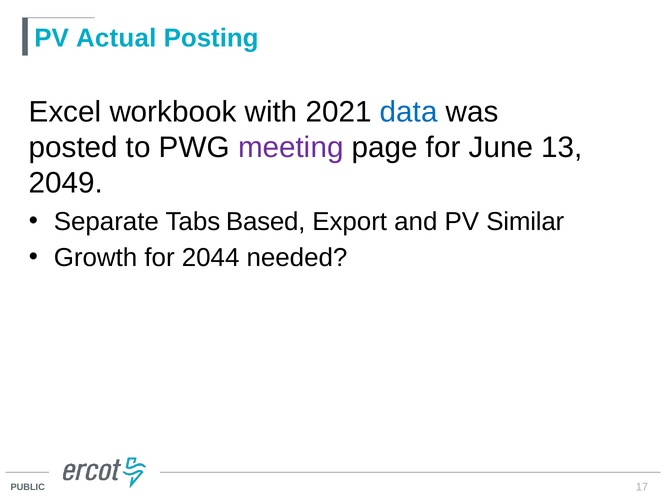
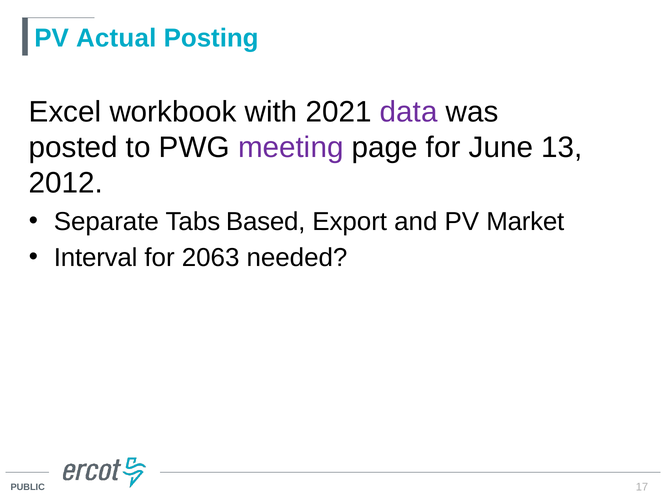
data colour: blue -> purple
2049: 2049 -> 2012
Similar: Similar -> Market
Growth: Growth -> Interval
2044: 2044 -> 2063
